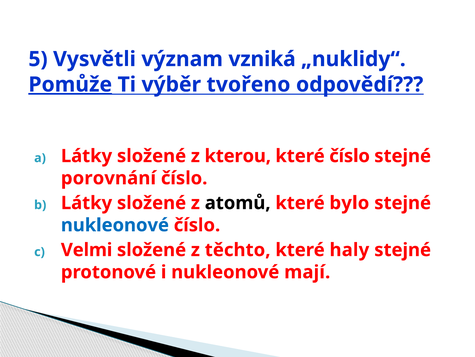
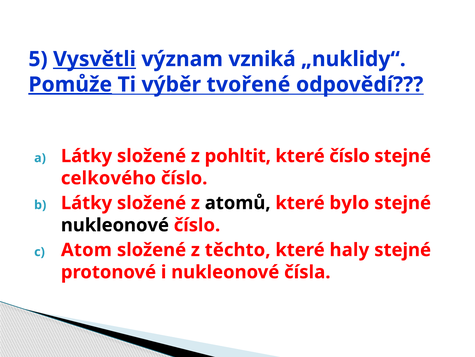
Vysvětli underline: none -> present
tvořeno: tvořeno -> tvořené
kterou: kterou -> pohltit
porovnání: porovnání -> celkového
nukleonové at (115, 225) colour: blue -> black
Velmi: Velmi -> Atom
mají: mají -> čísla
